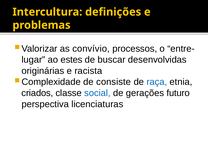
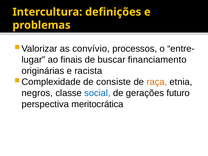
estes: estes -> finais
desenvolvidas: desenvolvidas -> financiamento
raça colour: blue -> orange
criados: criados -> negros
licenciaturas: licenciaturas -> meritocrática
